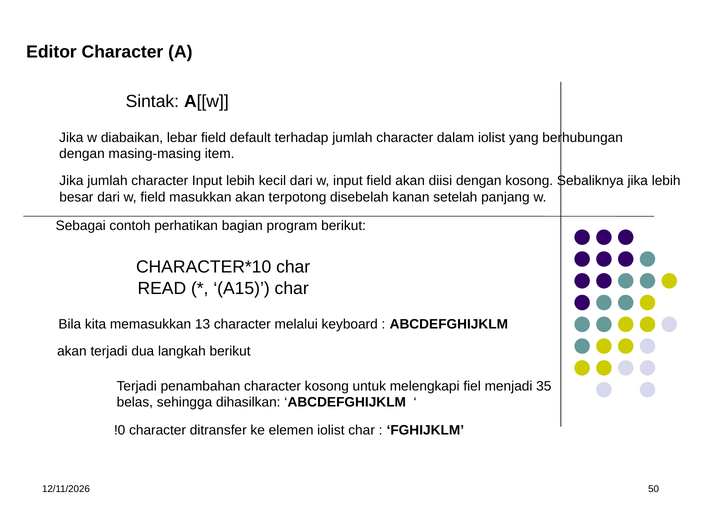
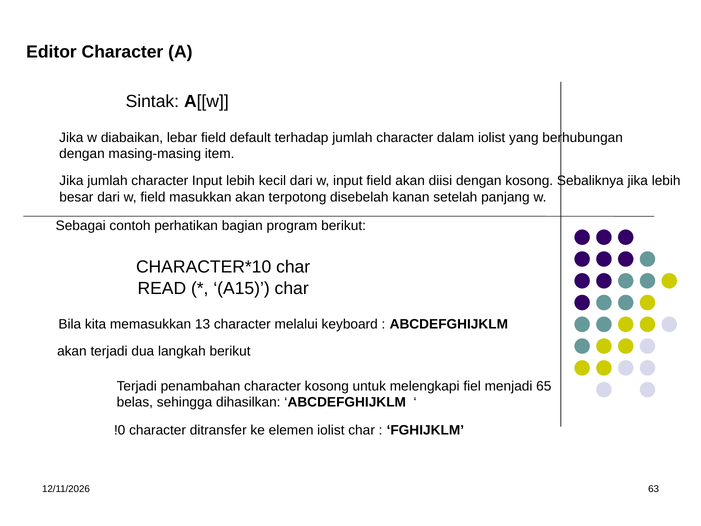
35: 35 -> 65
50: 50 -> 63
